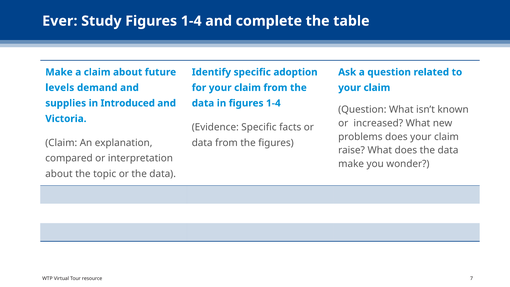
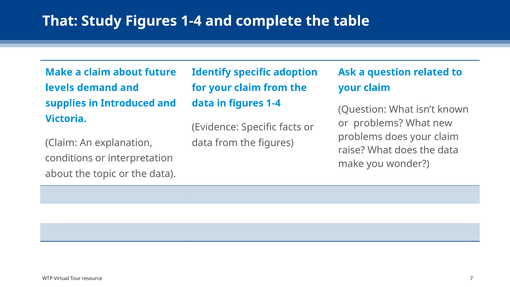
Ever: Ever -> That
or increased: increased -> problems
compared: compared -> conditions
